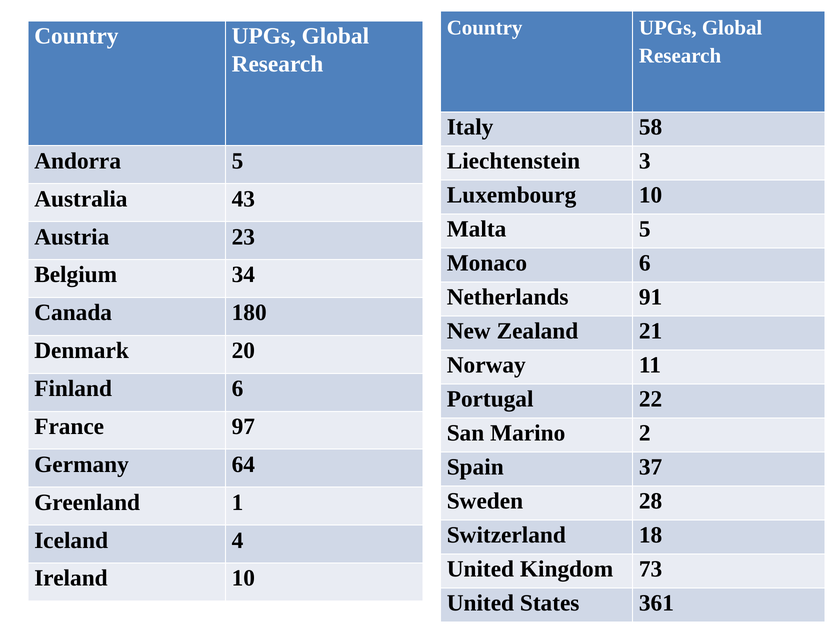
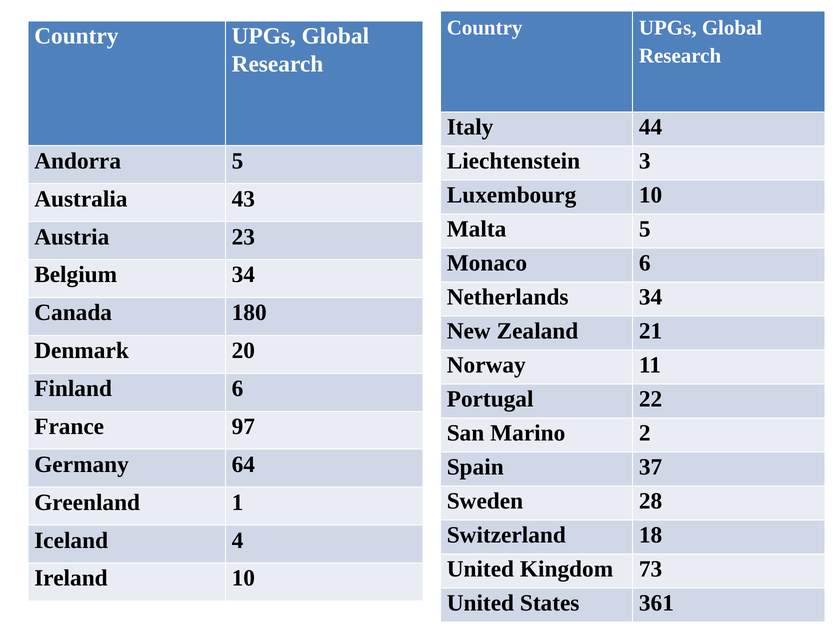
58: 58 -> 44
Netherlands 91: 91 -> 34
